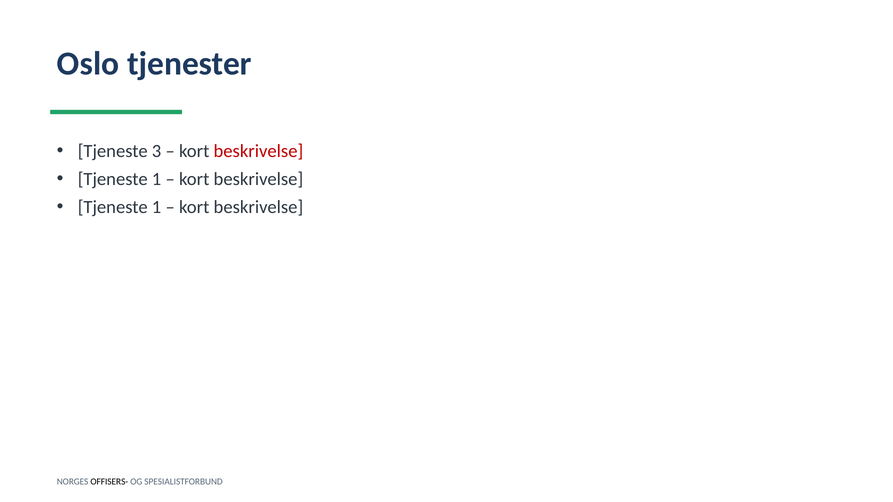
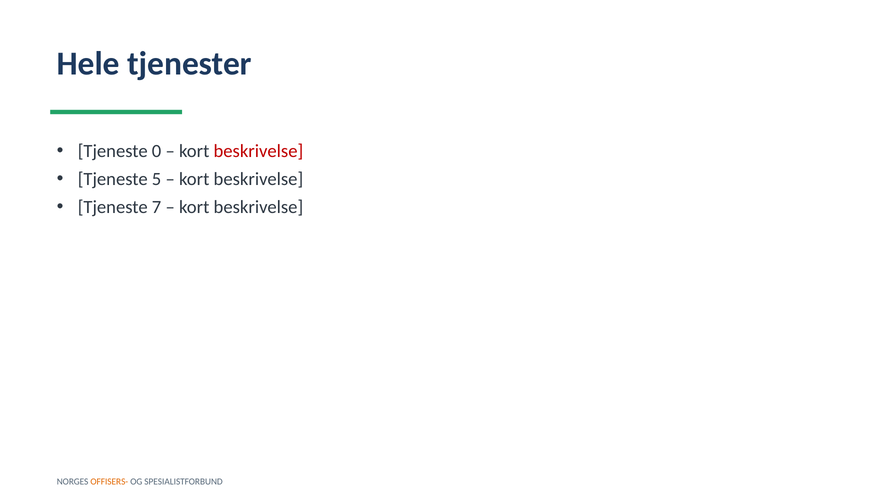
Oslo: Oslo -> Hele
3: 3 -> 0
1 at (157, 179): 1 -> 5
1 at (157, 207): 1 -> 7
OFFISERS- colour: black -> orange
